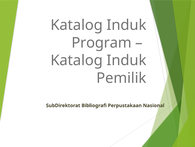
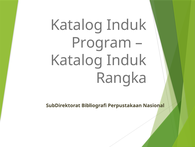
Pemilik: Pemilik -> Rangka
